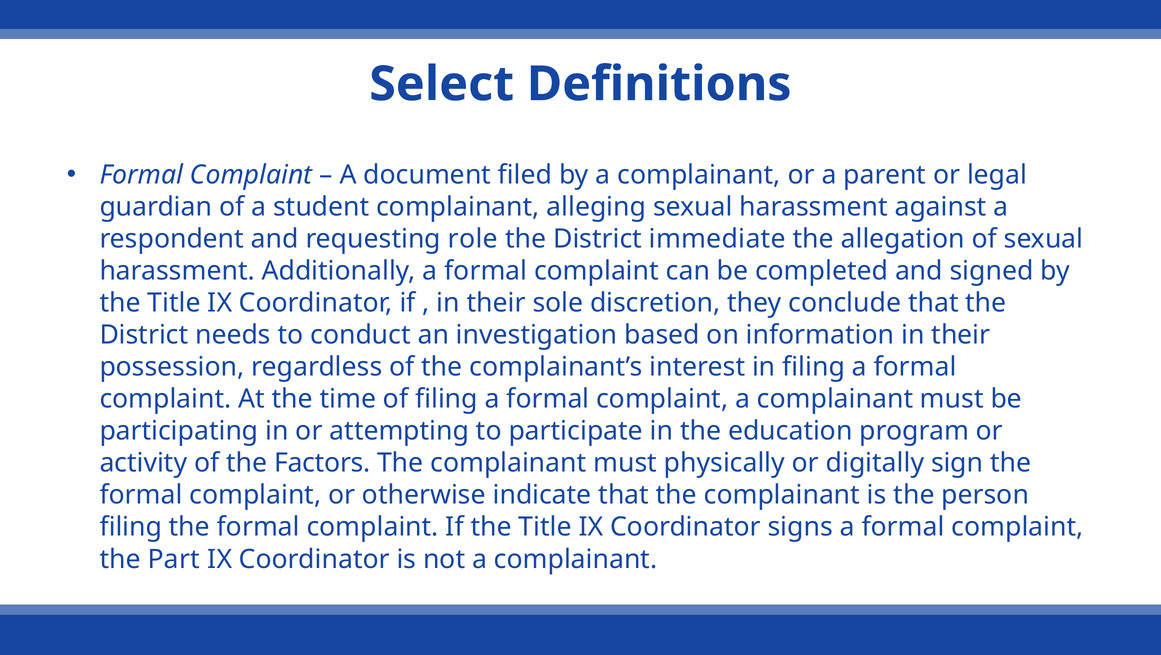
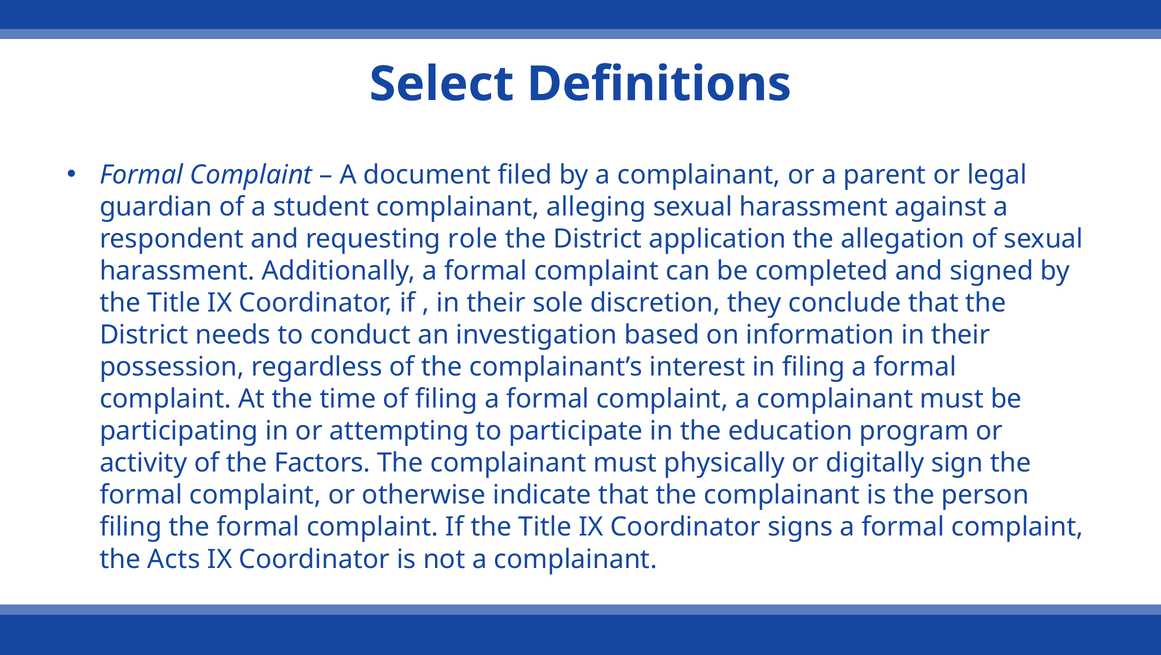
immediate: immediate -> application
Part: Part -> Acts
